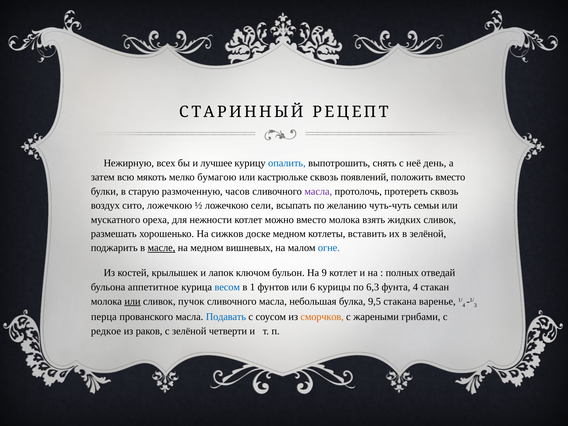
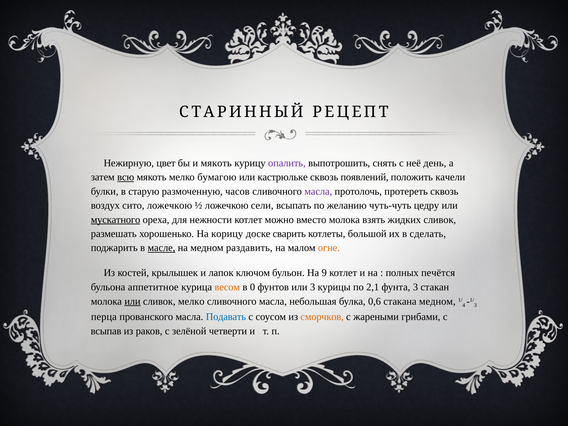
всех: всех -> цвет
и лучшее: лучшее -> мякоть
опалить colour: blue -> purple
всю underline: none -> present
положить вместо: вместо -> качели
семьи: семьи -> цедру
мускатного underline: none -> present
сижков: сижков -> корицу
доске медном: медном -> сварить
вставить: вставить -> большой
в зелёной: зелёной -> сделать
вишневых: вишневых -> раздавить
огне colour: blue -> orange
отведай: отведай -> печётся
весом colour: blue -> orange
1: 1 -> 0
или 6: 6 -> 3
6,3: 6,3 -> 2,1
фунта 4: 4 -> 3
сливок пучок: пучок -> мелко
9,5: 9,5 -> 0,6
стакана варенье: варенье -> медном
редкое: редкое -> всыпав
